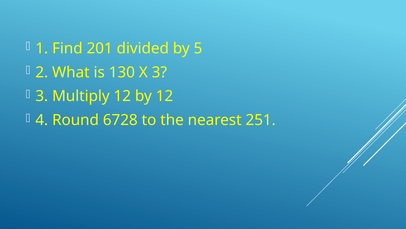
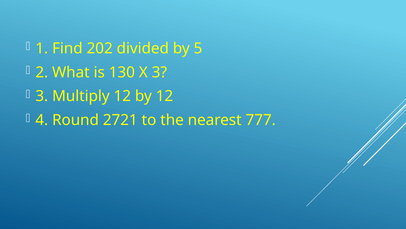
201: 201 -> 202
6728: 6728 -> 2721
251: 251 -> 777
